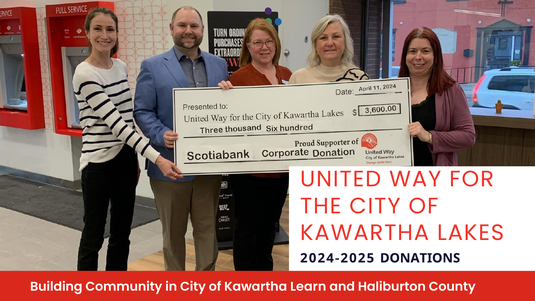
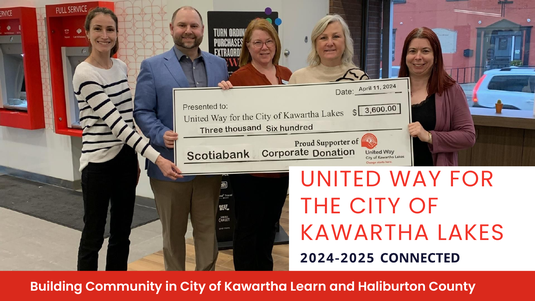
DONATIONS: DONATIONS -> CONNECTED
